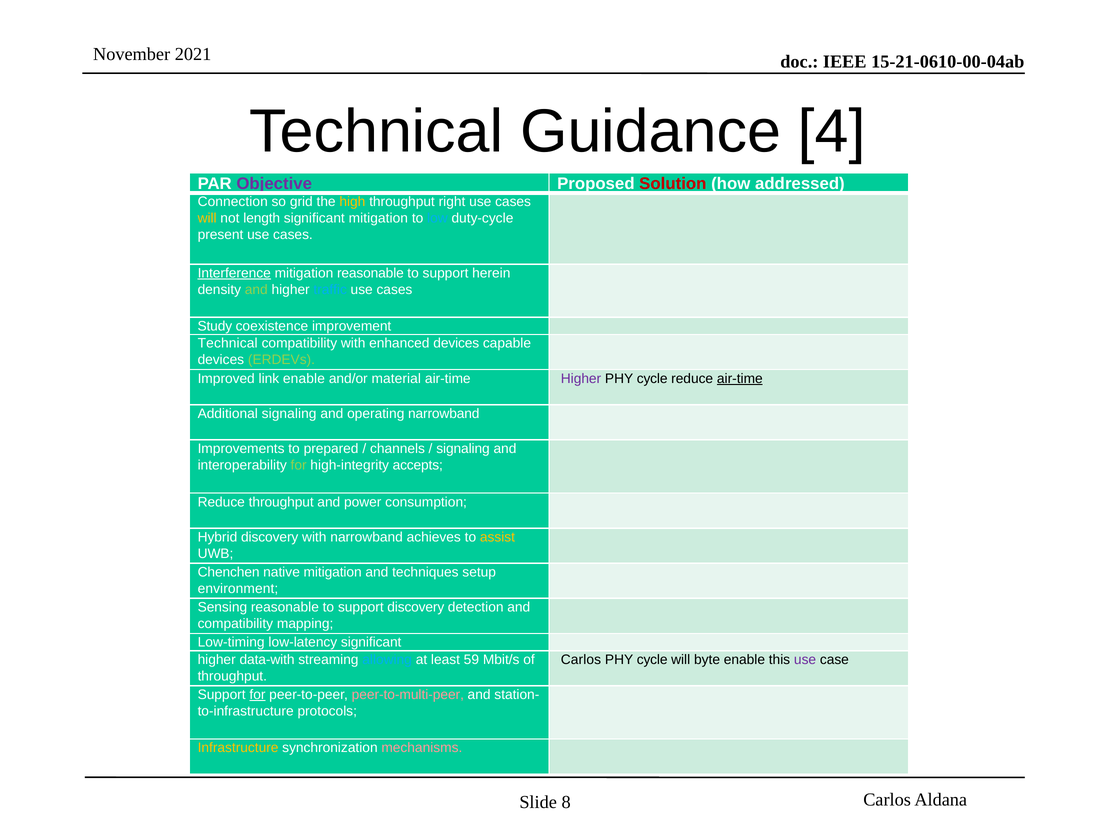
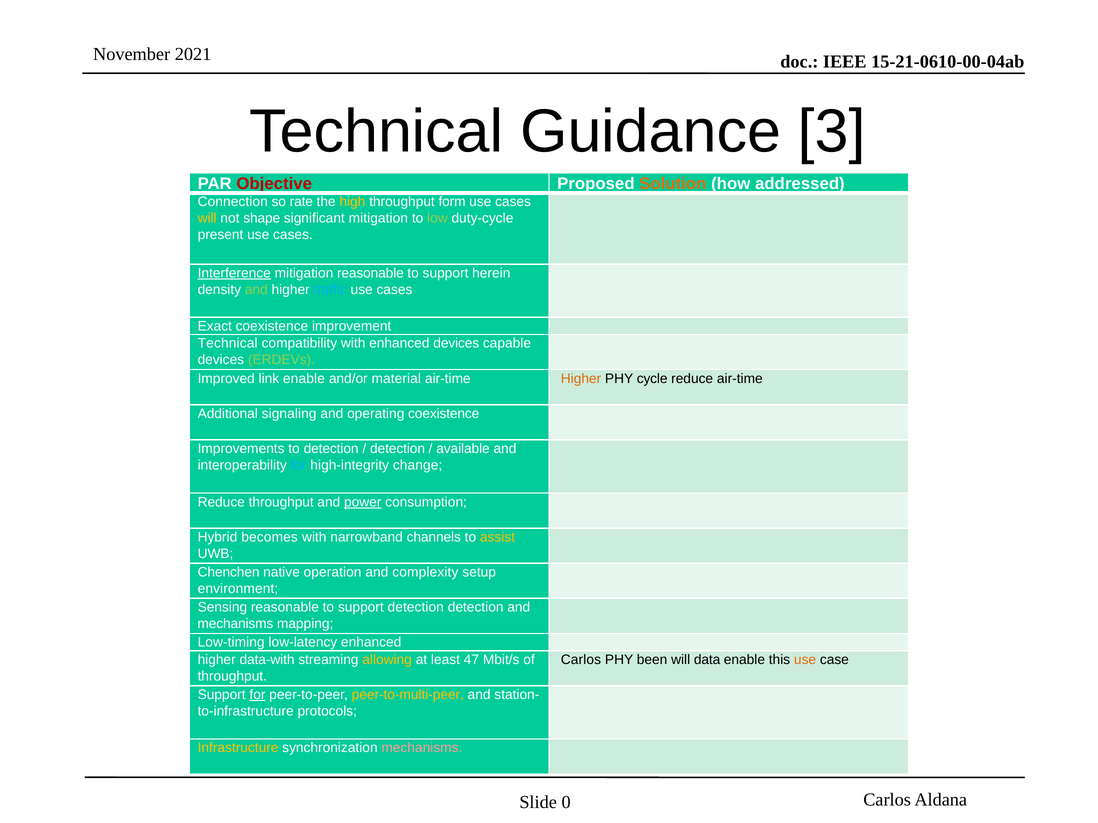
4: 4 -> 3
Objective colour: purple -> red
Solution colour: red -> orange
grid: grid -> rate
right: right -> form
length: length -> shape
low colour: light blue -> light green
Study: Study -> Exact
Higher at (581, 379) colour: purple -> orange
air-time at (740, 379) underline: present -> none
operating narrowband: narrowband -> coexistence
to prepared: prepared -> detection
channels at (398, 449): channels -> detection
signaling at (463, 449): signaling -> available
for at (299, 465) colour: light green -> light blue
accepts: accepts -> change
power underline: none -> present
Hybrid discovery: discovery -> becomes
achieves: achieves -> channels
native mitigation: mitigation -> operation
techniques: techniques -> complexity
support discovery: discovery -> detection
compatibility at (235, 624): compatibility -> mechanisms
low-latency significant: significant -> enhanced
allowing colour: light blue -> yellow
59: 59 -> 47
cycle at (652, 660): cycle -> been
byte: byte -> data
use at (805, 660) colour: purple -> orange
peer-to-multi-peer colour: pink -> yellow
8: 8 -> 0
